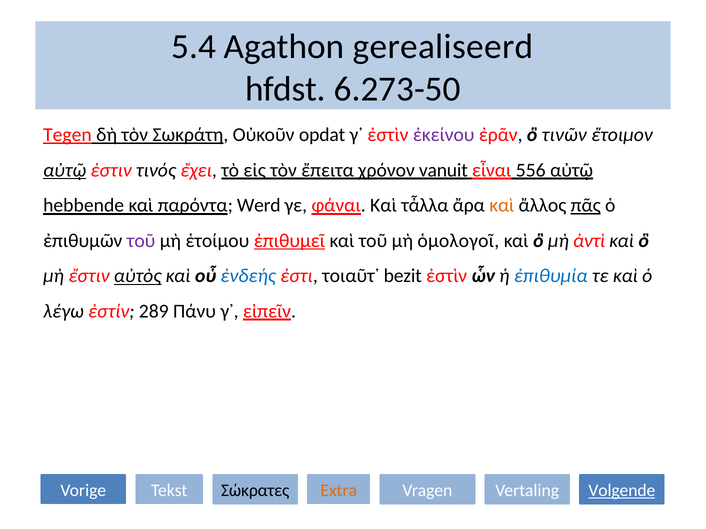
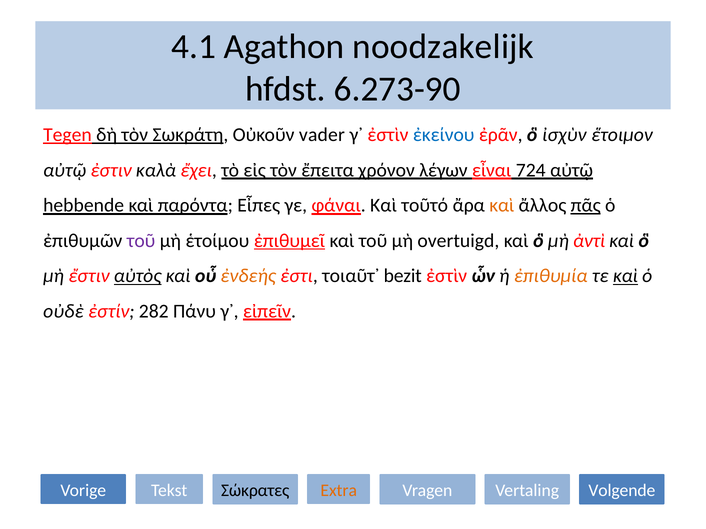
5.4: 5.4 -> 4.1
gerealiseerd: gerealiseerd -> noodzakelijk
6.273-50: 6.273-50 -> 6.273-90
opdat: opdat -> vader
ἐκείνου colour: purple -> blue
τινῶν: τινῶν -> ἰσχὺν
αὐτῷ at (65, 170) underline: present -> none
τινός: τινός -> καλὰ
vanuit: vanuit -> λέγων
556: 556 -> 724
Werd: Werd -> Εἶπες
τἆλλα: τἆλλα -> τοῦτό
ὁμολογοῖ: ὁμολογοῖ -> overtuigd
ἐνδεής colour: blue -> orange
ἐπιθυμία colour: blue -> orange
καὶ at (625, 276) underline: none -> present
λέγω: λέγω -> οὐδὲ
289: 289 -> 282
Volgende underline: present -> none
